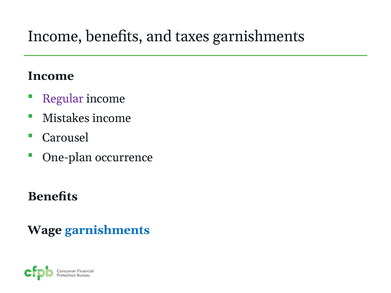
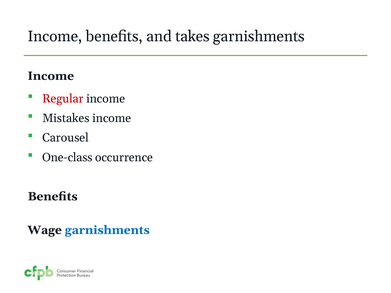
taxes: taxes -> takes
Regular colour: purple -> red
One-plan: One-plan -> One-class
